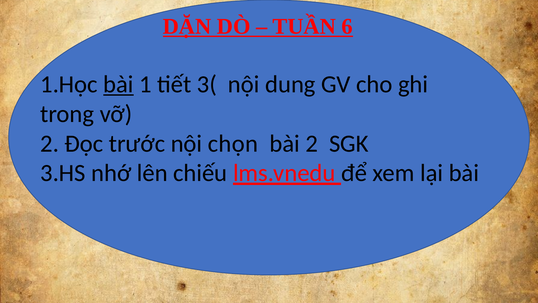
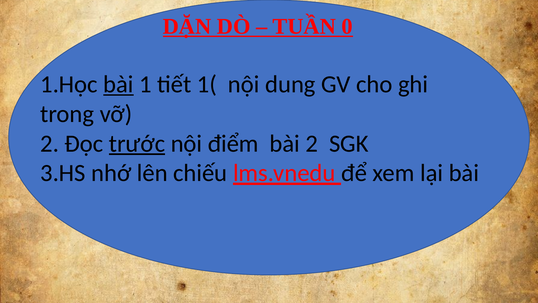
6: 6 -> 0
3(: 3( -> 1(
trước underline: none -> present
chọn: chọn -> điểm
